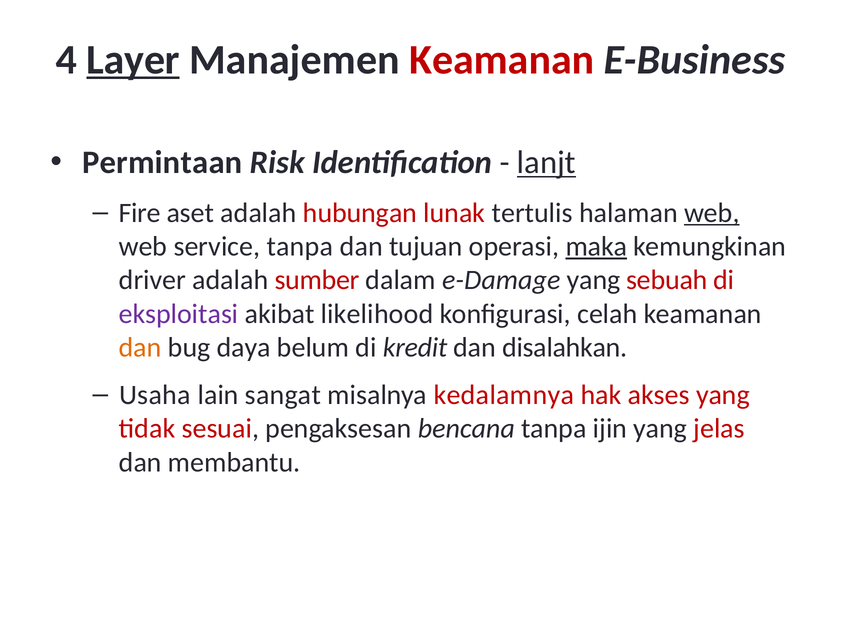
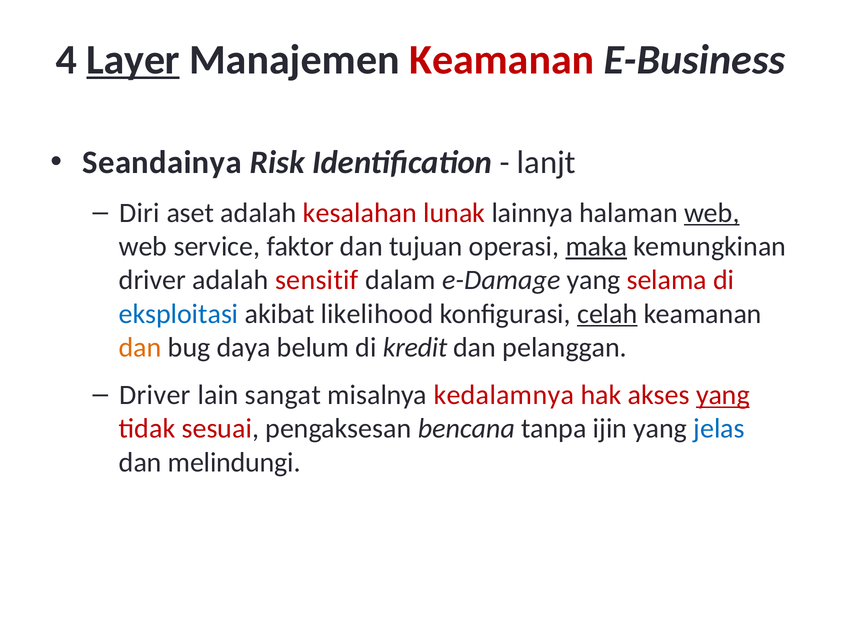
Permintaan: Permintaan -> Seandainya
lanjt underline: present -> none
Fire: Fire -> Diri
hubungan: hubungan -> kesalahan
tertulis: tertulis -> lainnya
service tanpa: tanpa -> faktor
sumber: sumber -> sensitif
sebuah: sebuah -> selama
eksploitasi colour: purple -> blue
celah underline: none -> present
disalahkan: disalahkan -> pelanggan
Usaha at (155, 395): Usaha -> Driver
yang at (723, 395) underline: none -> present
jelas colour: red -> blue
membantu: membantu -> melindungi
